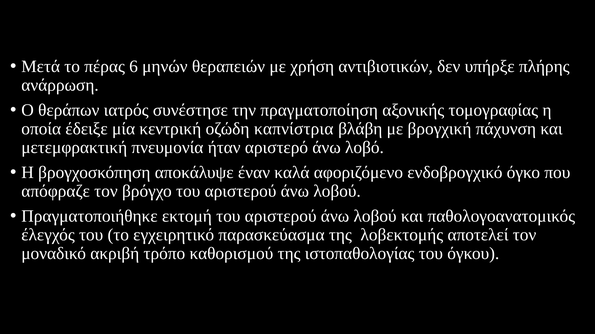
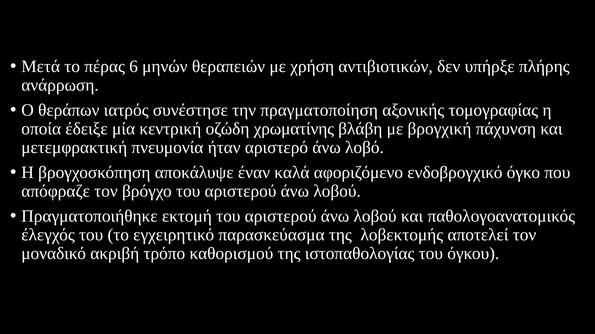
καπνίστρια: καπνίστρια -> χρωματίνης
